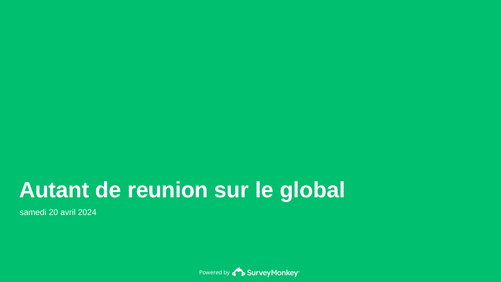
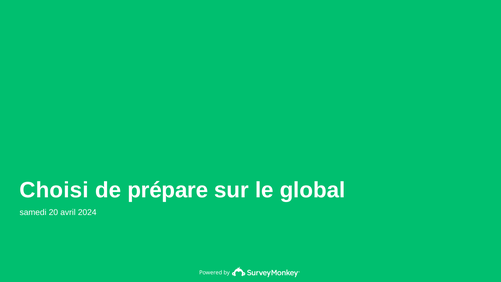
Autant: Autant -> Choisi
reunion: reunion -> prépare
